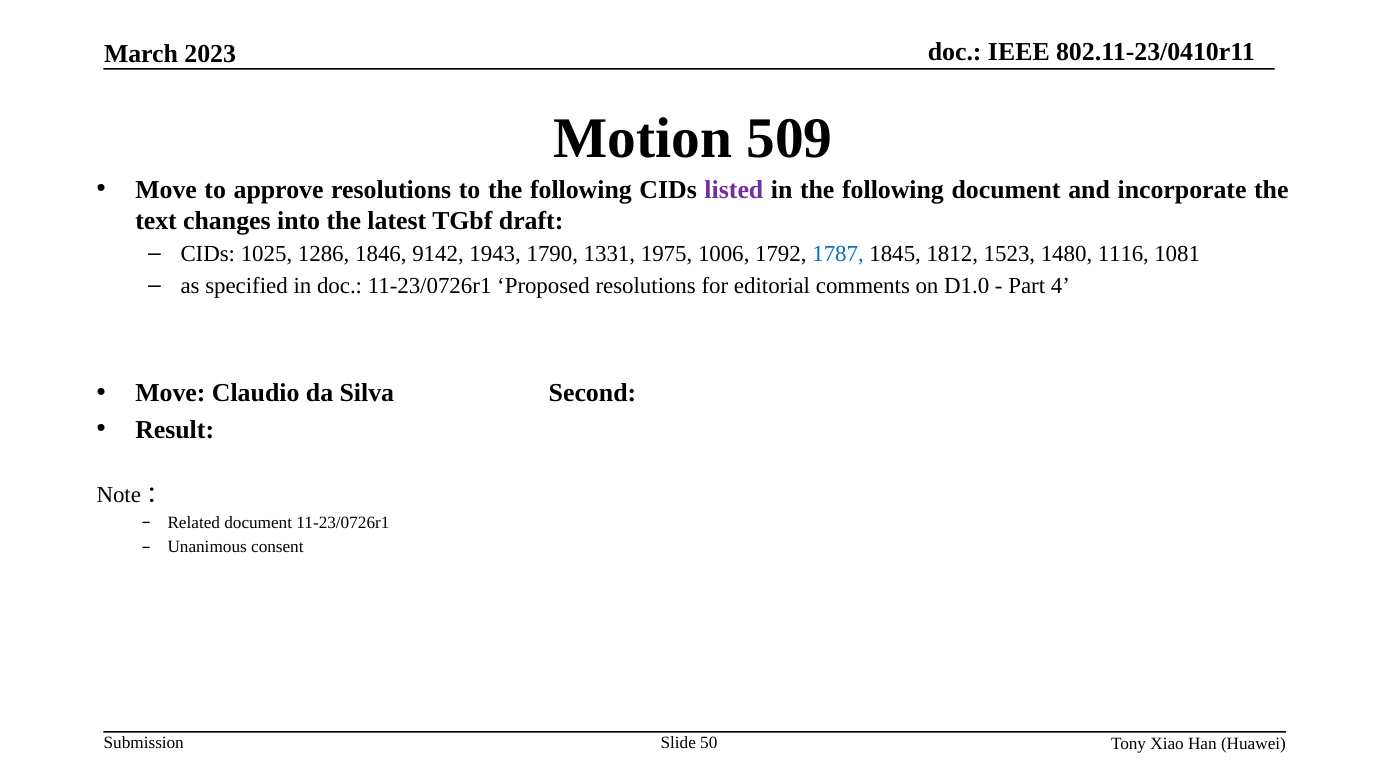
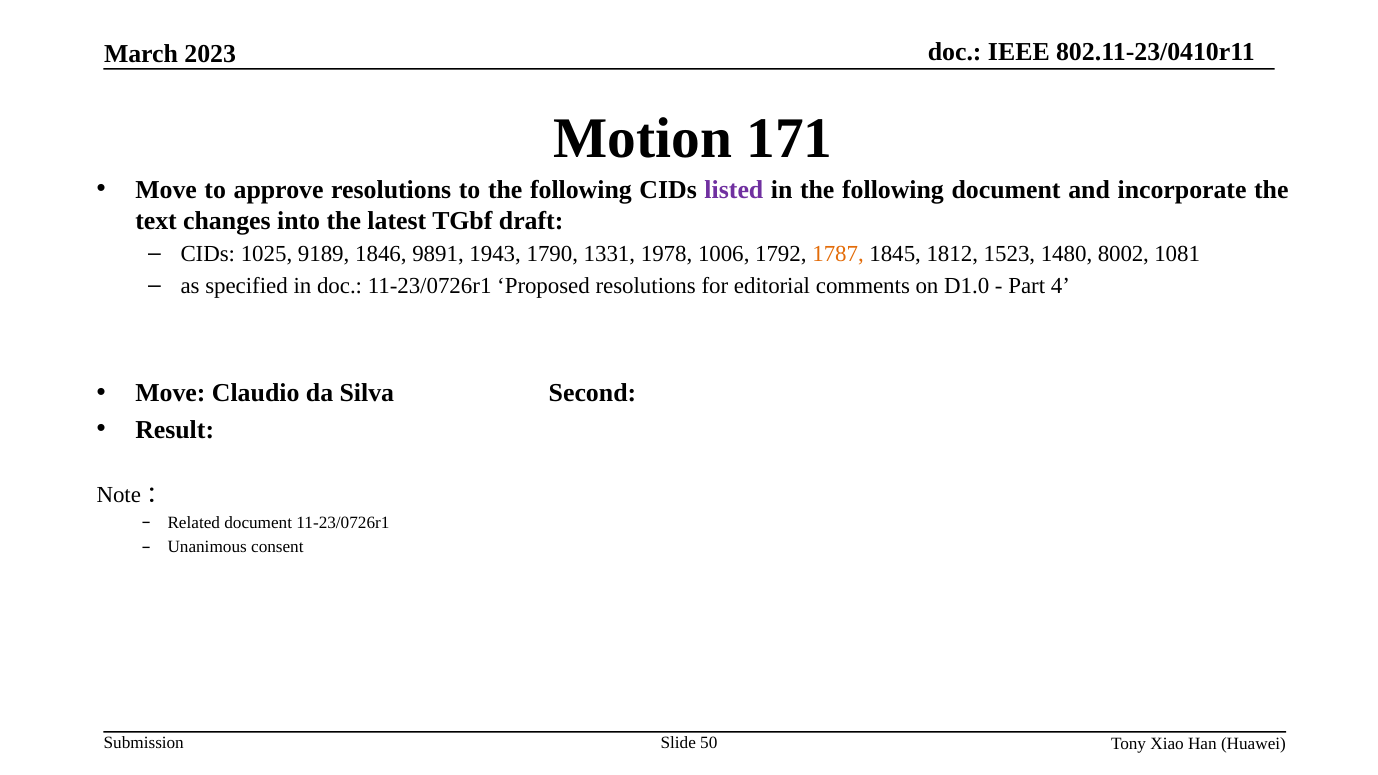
509: 509 -> 171
1286: 1286 -> 9189
9142: 9142 -> 9891
1975: 1975 -> 1978
1787 colour: blue -> orange
1116: 1116 -> 8002
